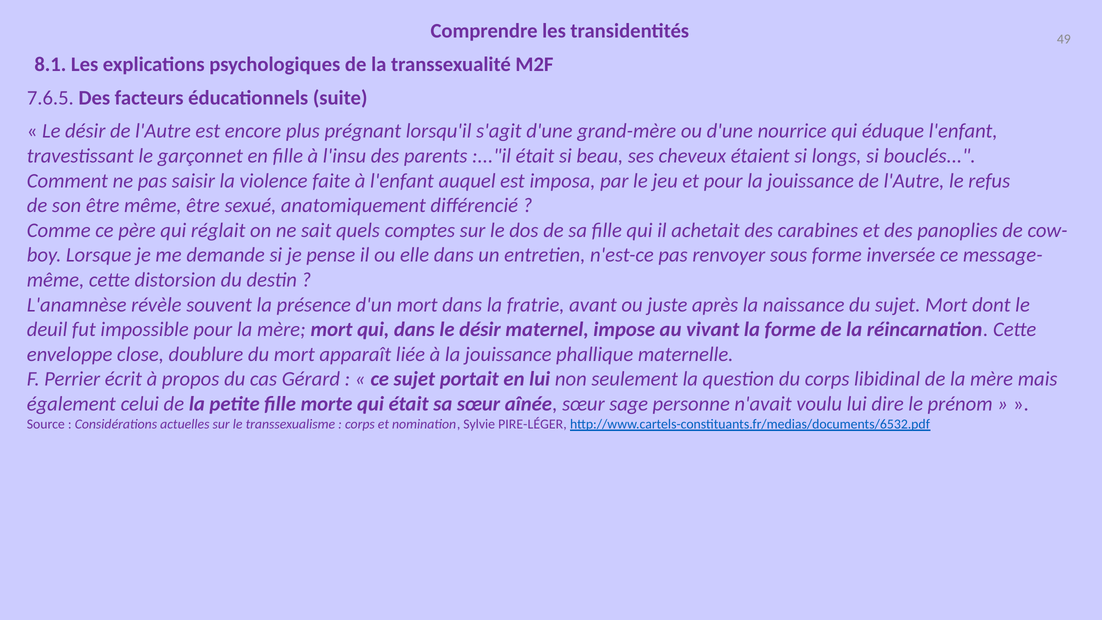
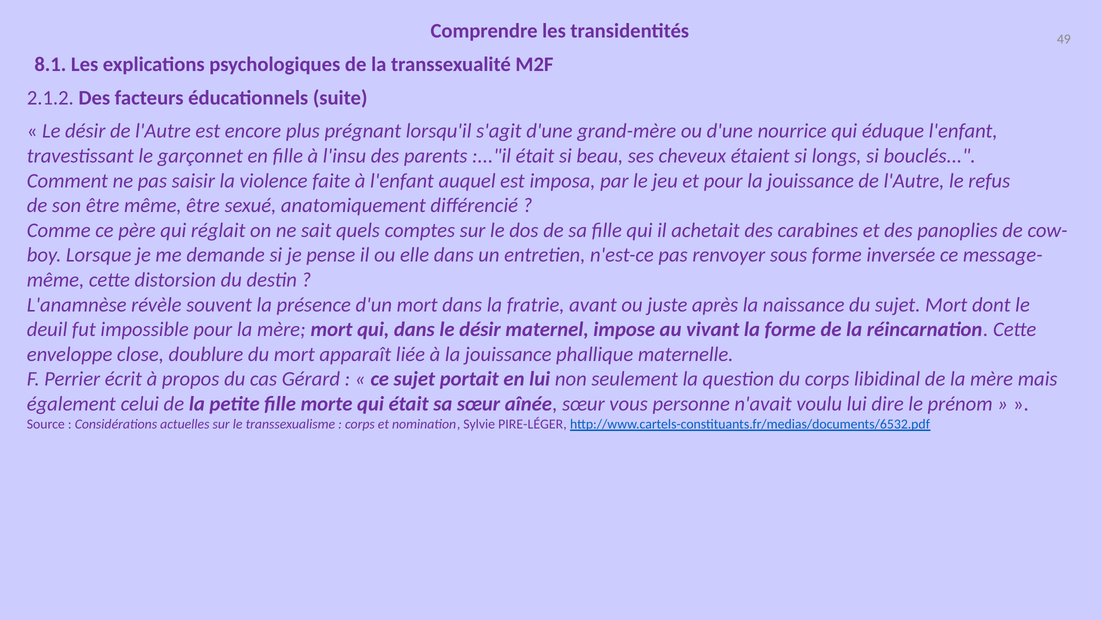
7.6.5: 7.6.5 -> 2.1.2
sage: sage -> vous
